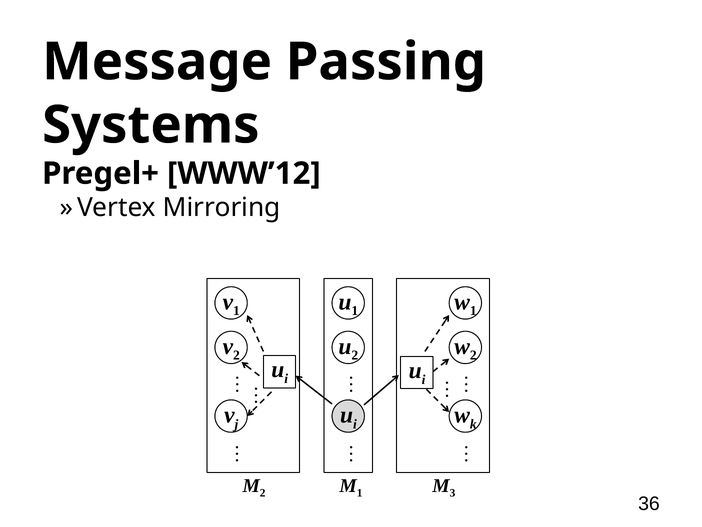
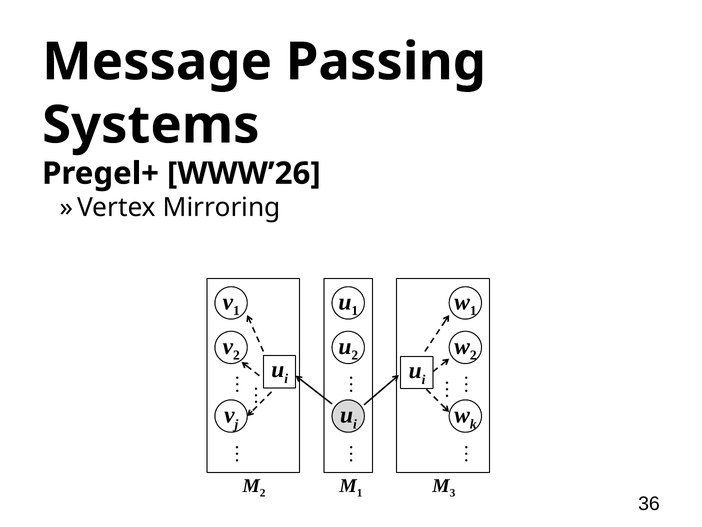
WWW’12: WWW’12 -> WWW’26
